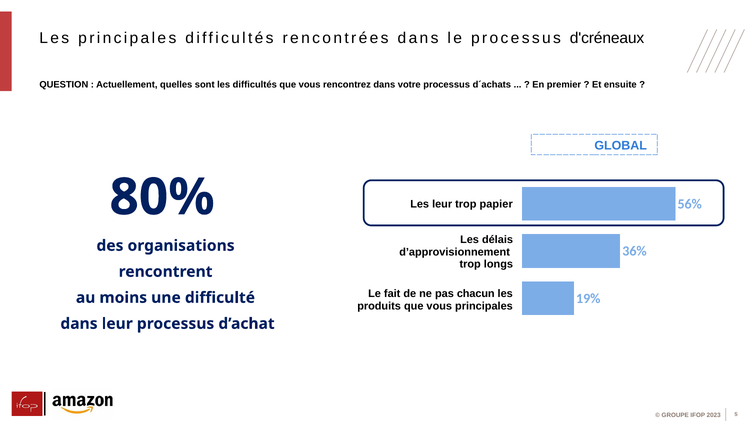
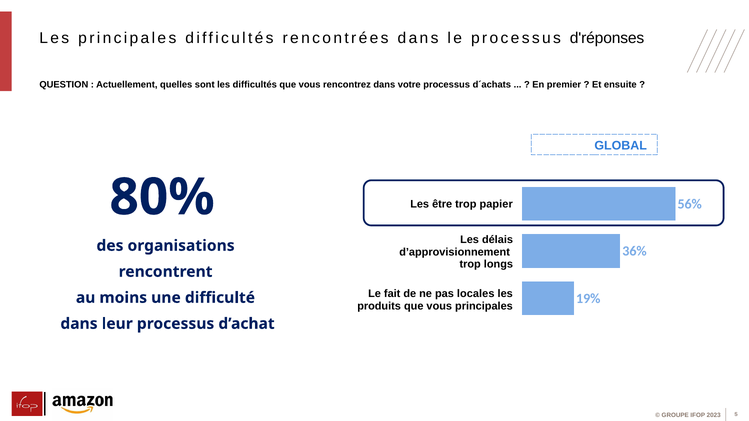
d'créneaux: d'créneaux -> d'réponses
Les leur: leur -> être
chacun: chacun -> locales
